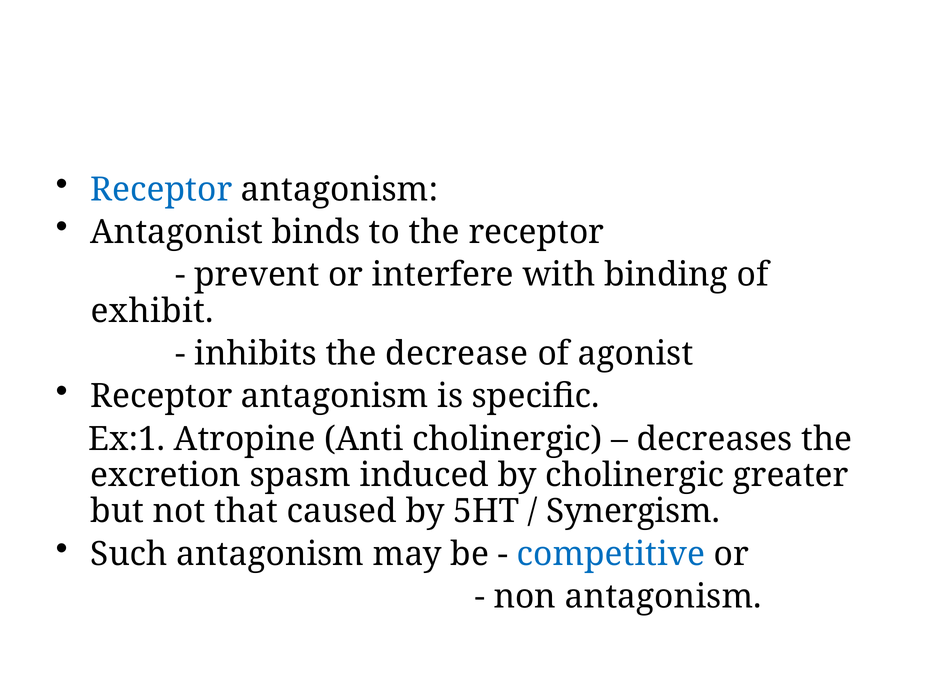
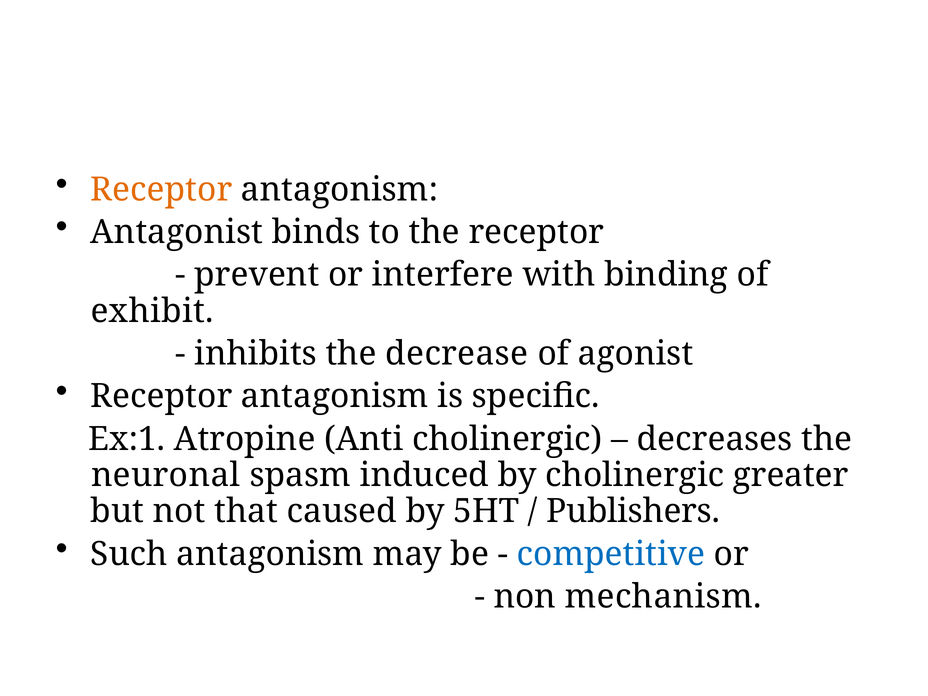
Receptor at (161, 189) colour: blue -> orange
excretion: excretion -> neuronal
Synergism: Synergism -> Publishers
non antagonism: antagonism -> mechanism
